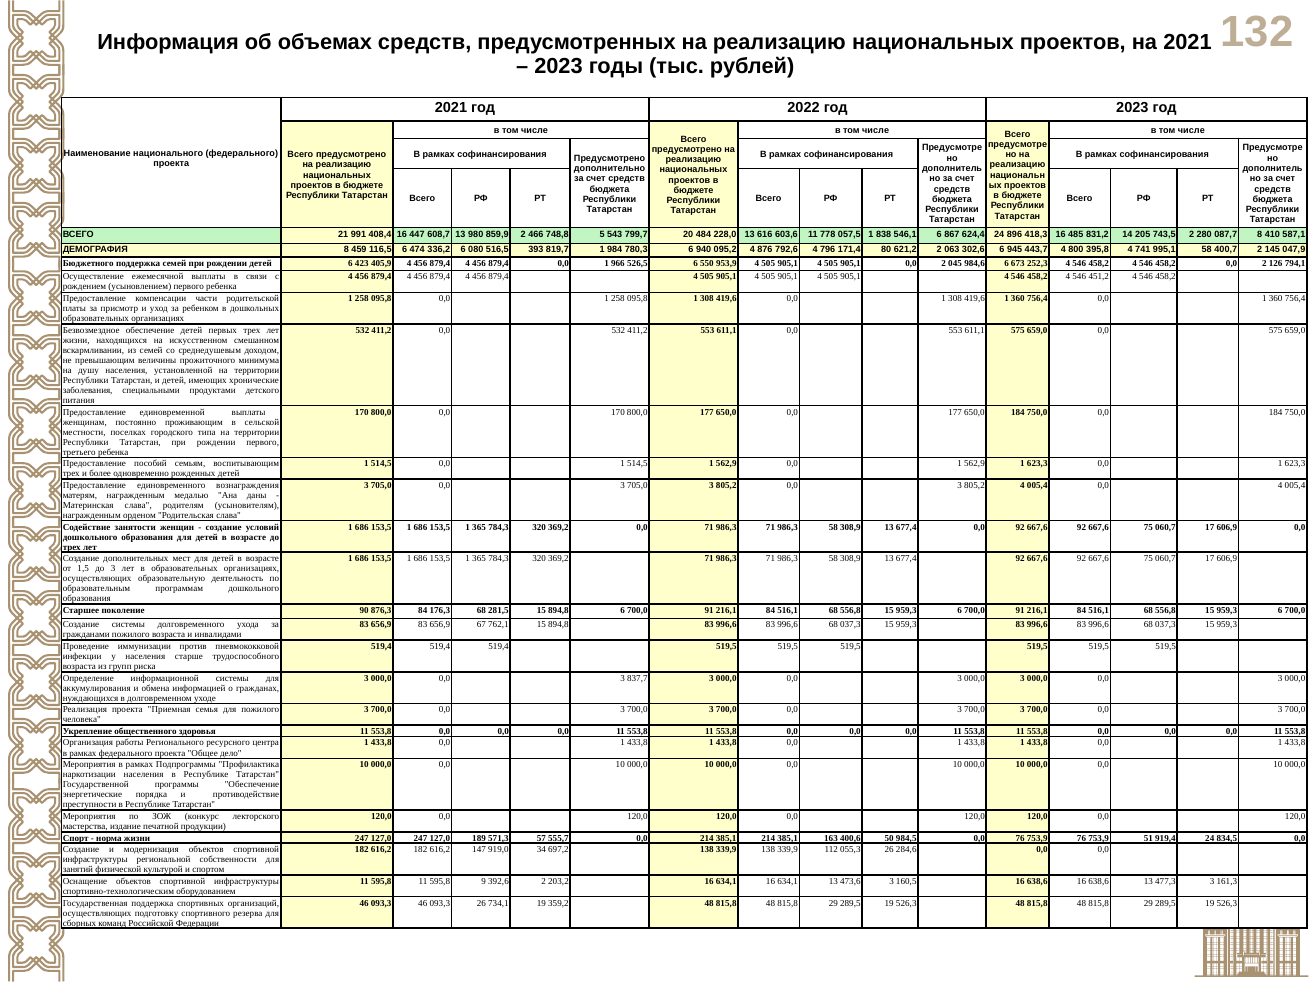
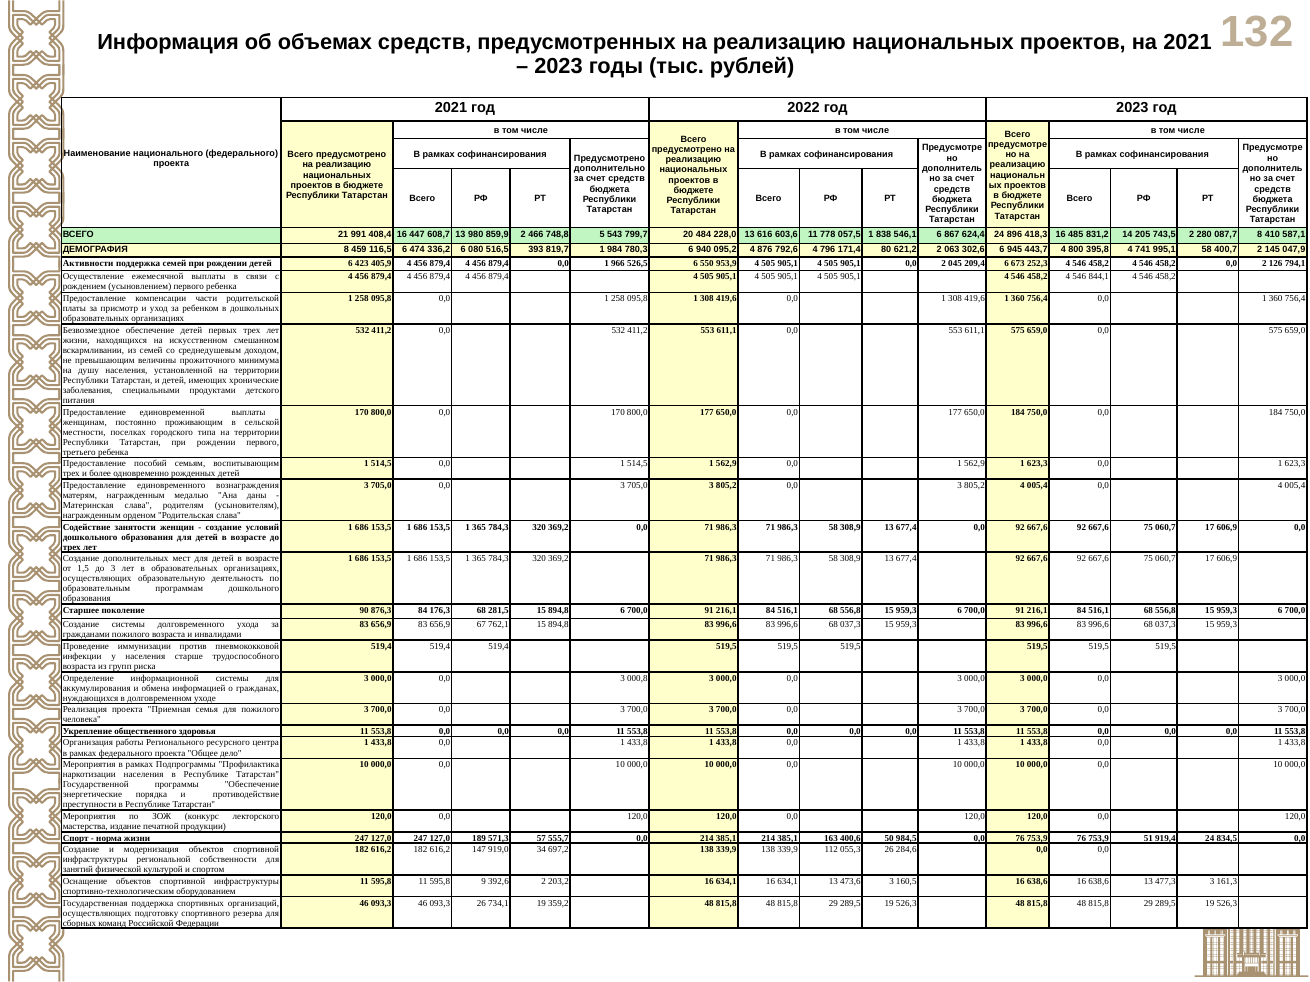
Бюджетного: Бюджетного -> Активности
984,6: 984,6 -> 209,4
451,2: 451,2 -> 844,1
837,7: 837,7 -> 000,8
